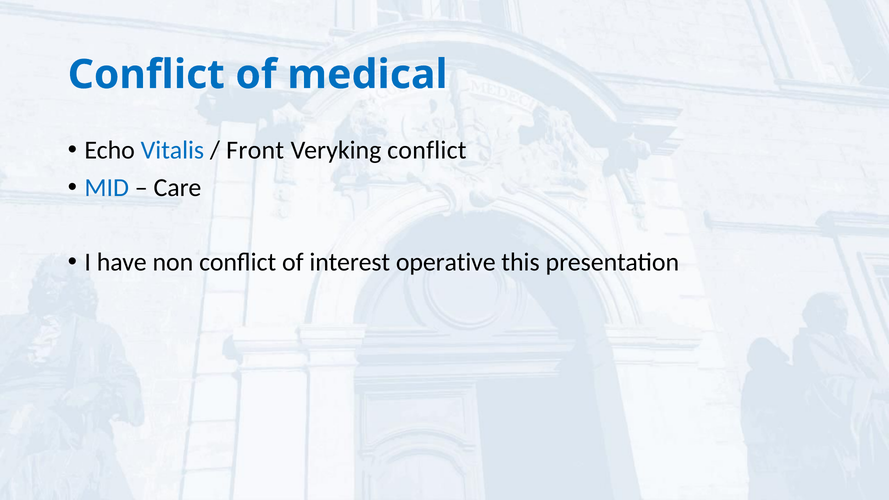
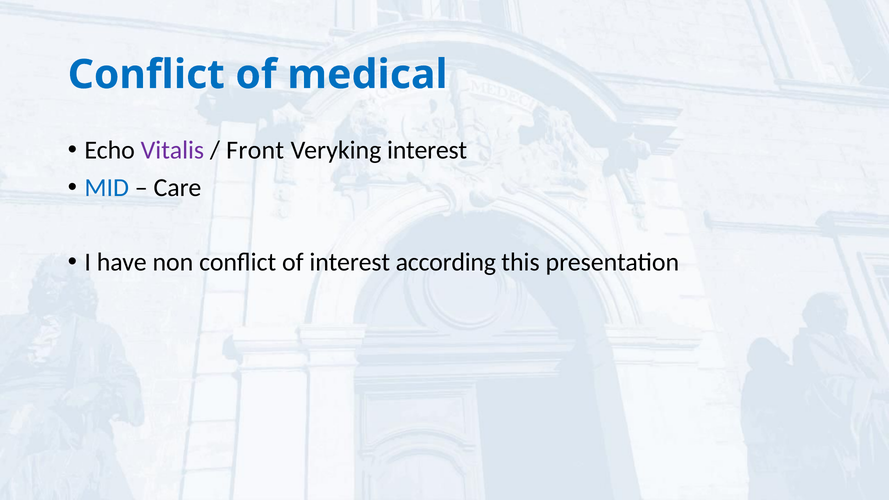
Vitalis colour: blue -> purple
Veryking conflict: conflict -> interest
operative: operative -> according
